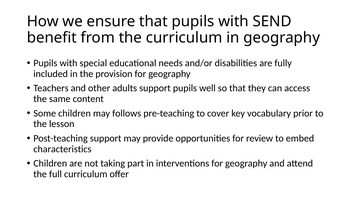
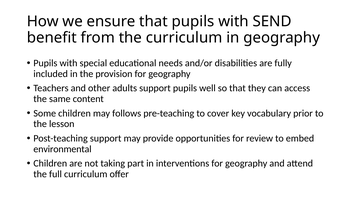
characteristics: characteristics -> environmental
